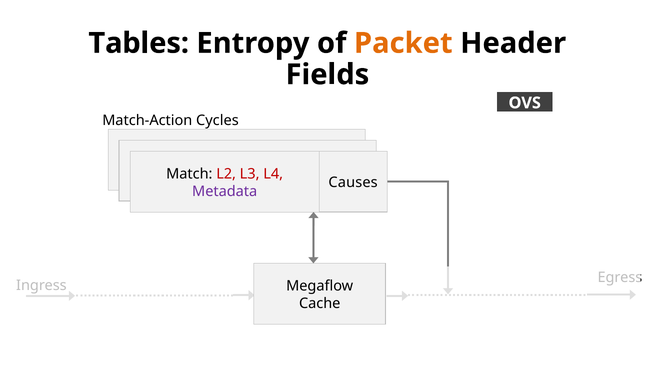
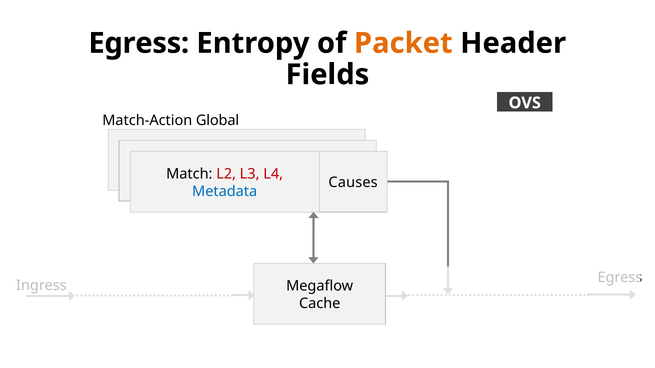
Tables at (139, 43): Tables -> Egress
Cycles: Cycles -> Global
Metadata colour: purple -> blue
